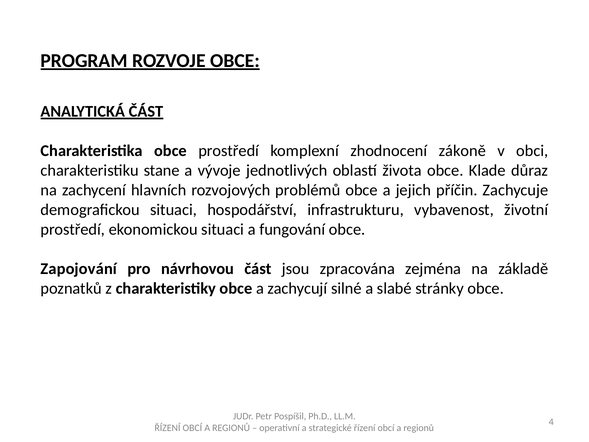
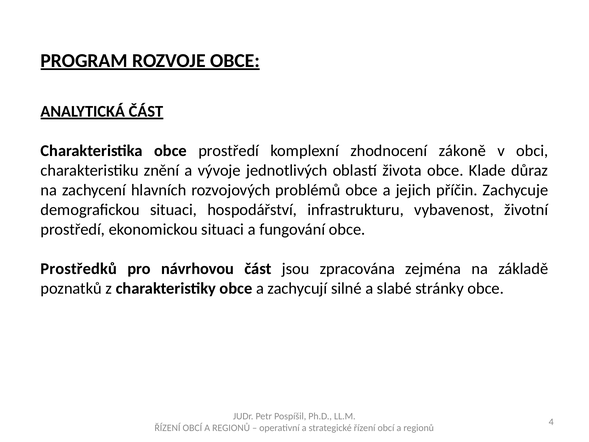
stane: stane -> znění
Zapojování: Zapojování -> Prostředků
